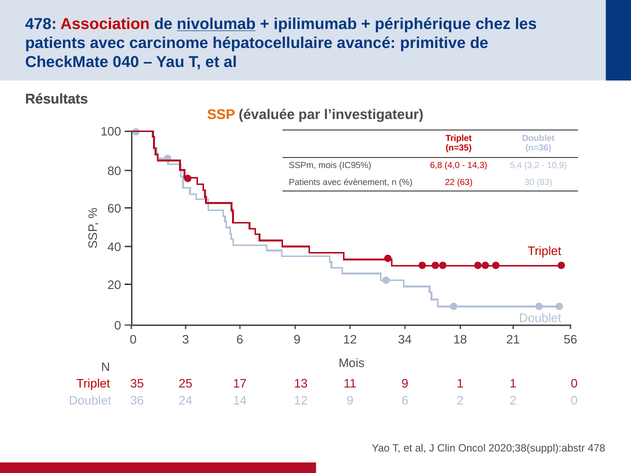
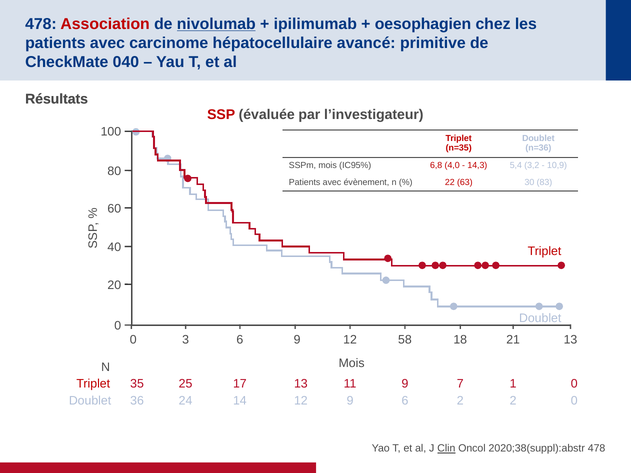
périphérique: périphérique -> oesophagien
SSP colour: orange -> red
34: 34 -> 58
21 56: 56 -> 13
9 1: 1 -> 7
Clin underline: none -> present
